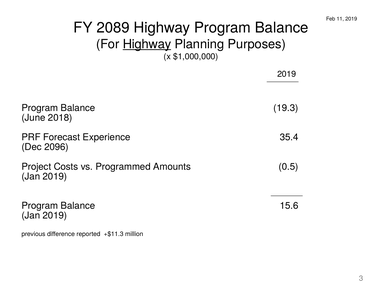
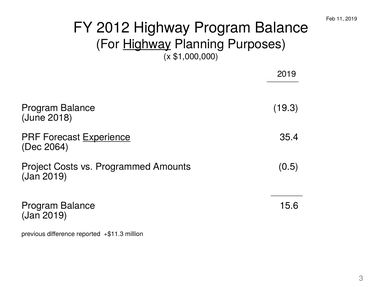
2089: 2089 -> 2012
Experience underline: none -> present
2096: 2096 -> 2064
